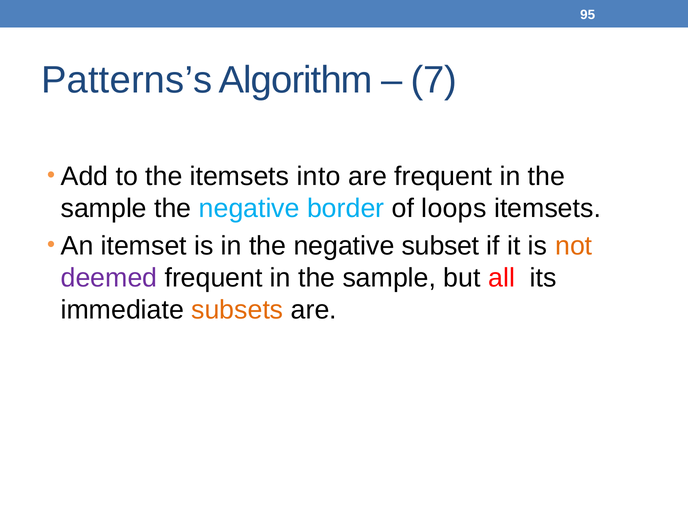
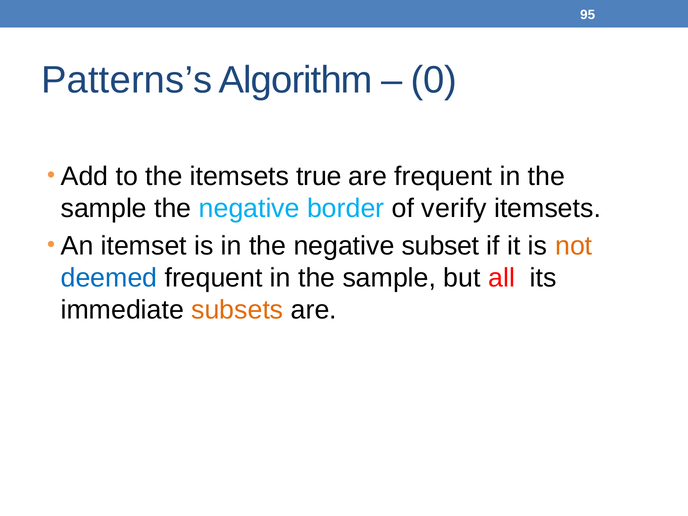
7: 7 -> 0
into: into -> true
loops: loops -> verify
deemed colour: purple -> blue
